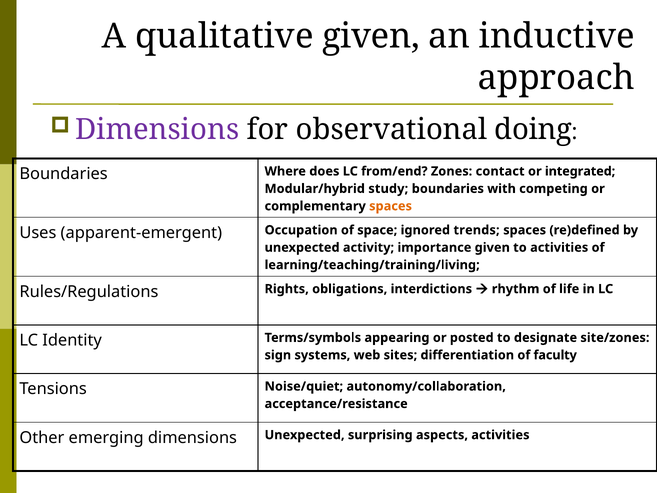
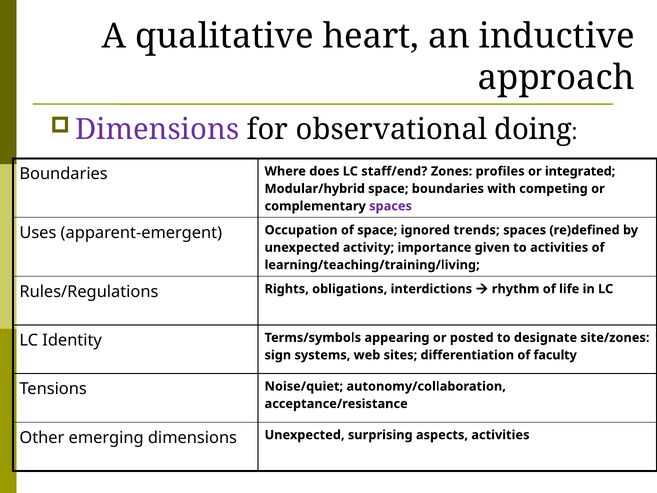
qualitative given: given -> heart
from/end: from/end -> staff/end
contact: contact -> profiles
Modular/hybrid study: study -> space
spaces at (391, 206) colour: orange -> purple
